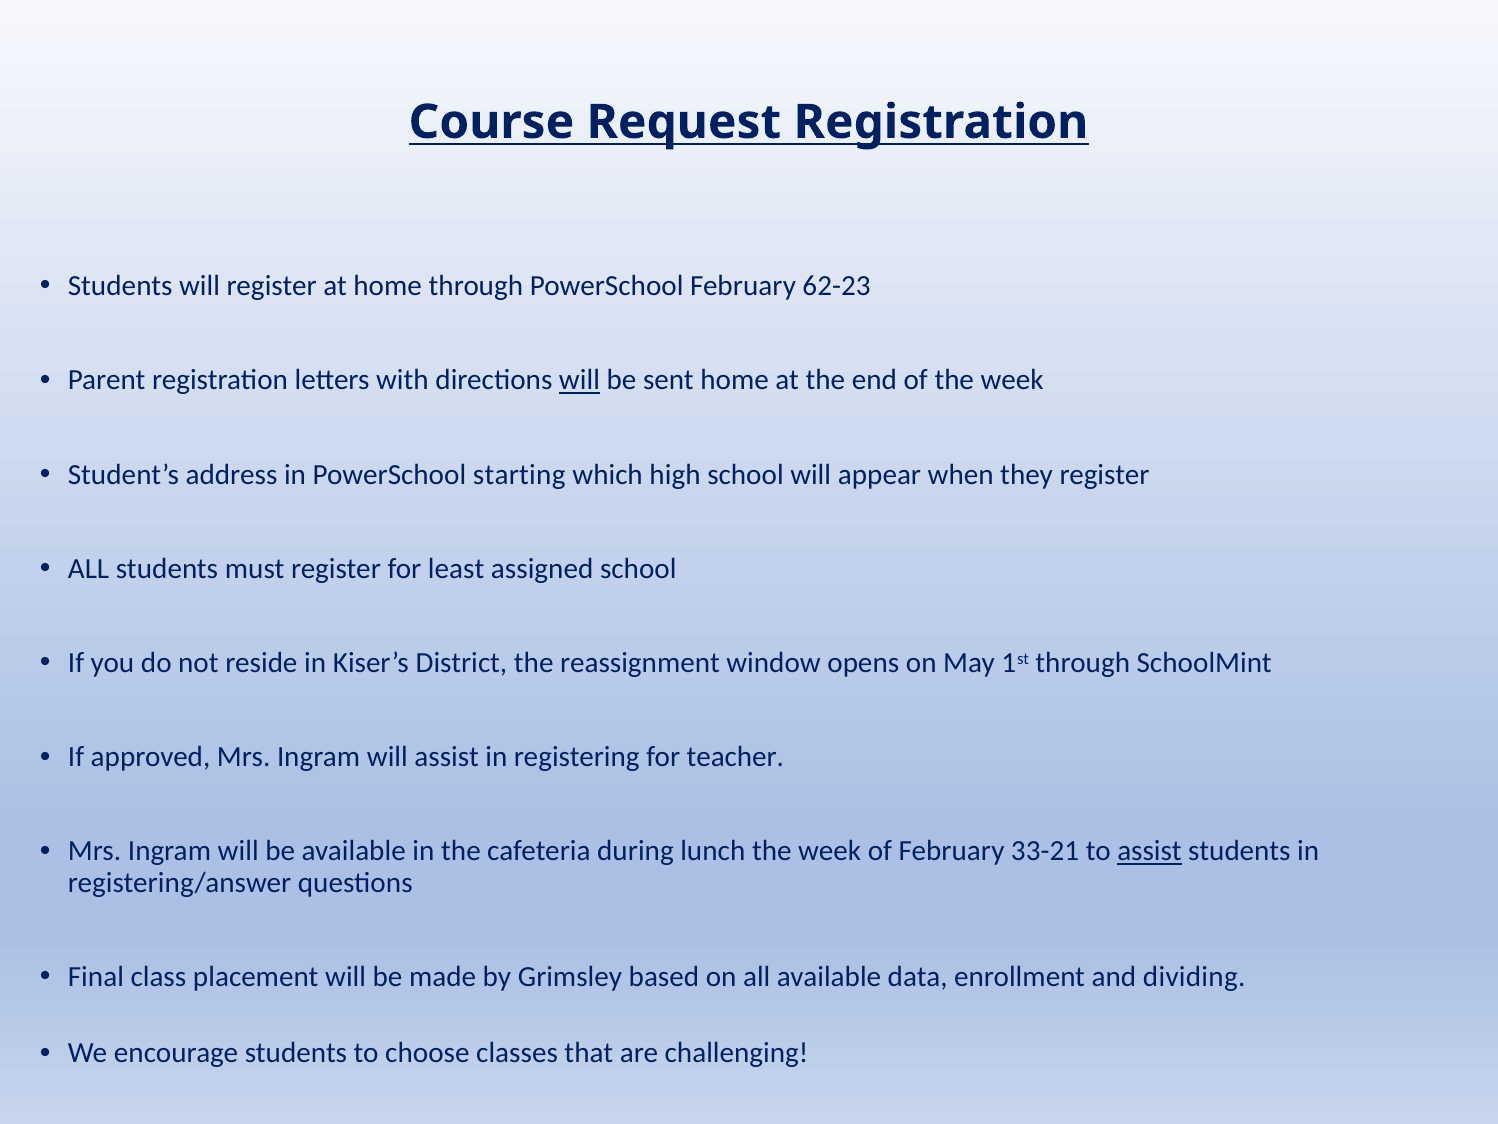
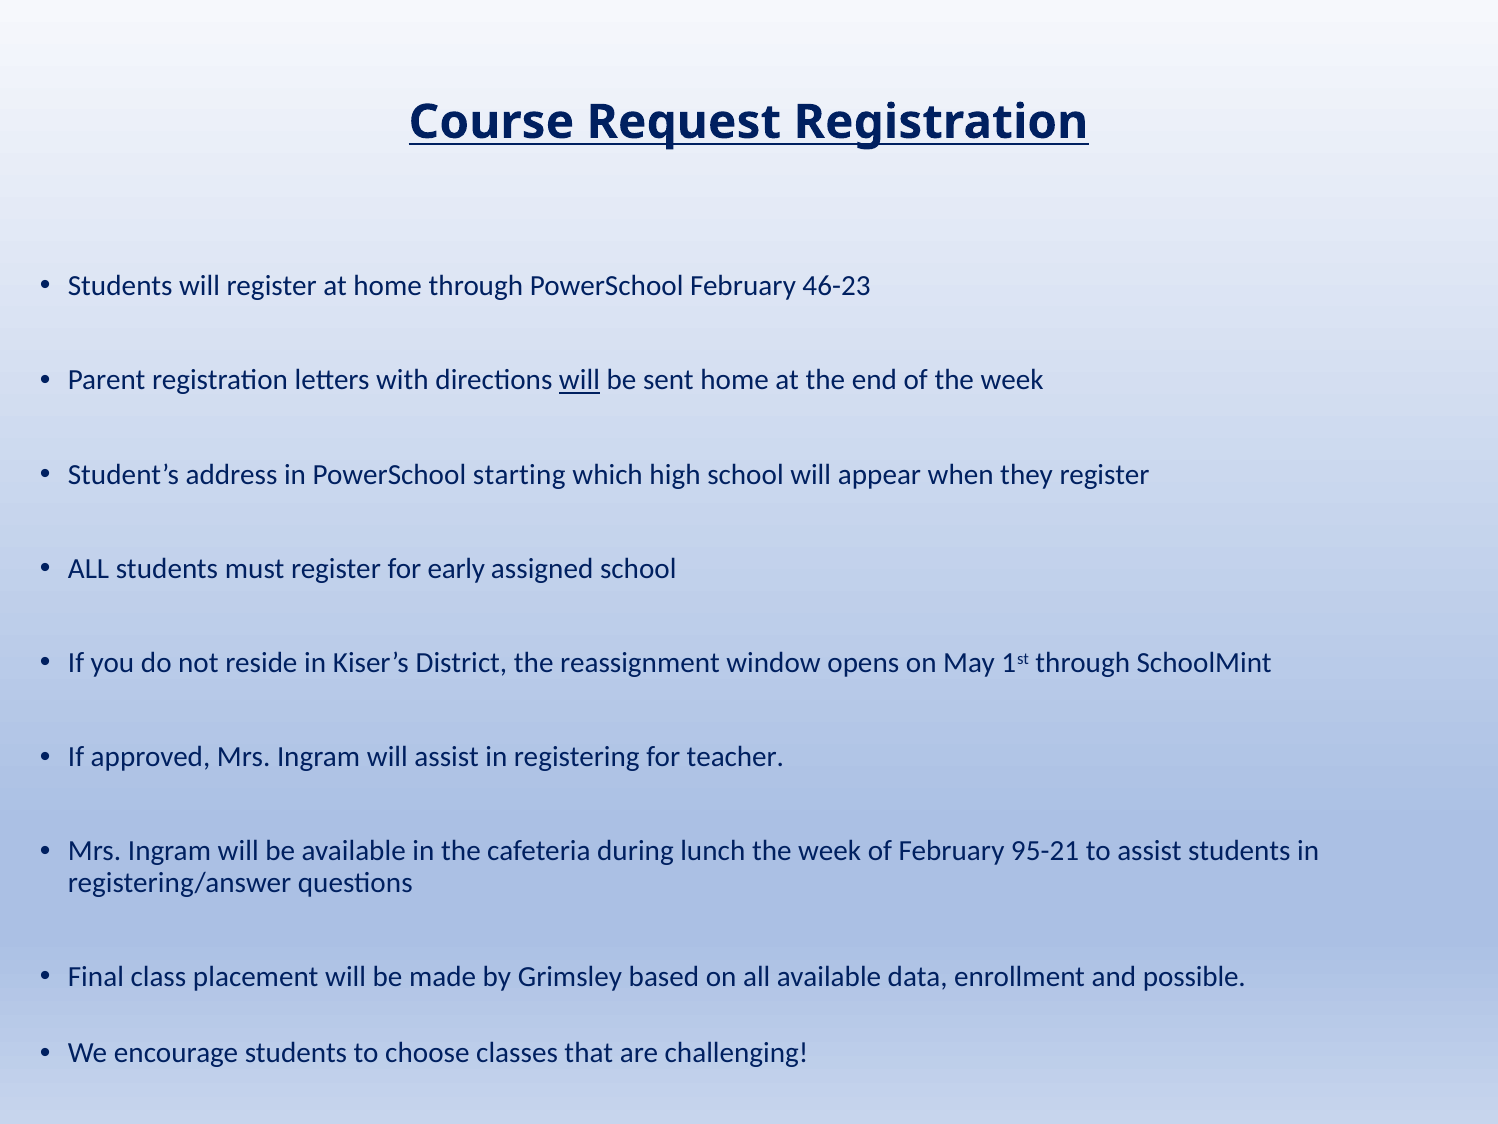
62-23: 62-23 -> 46-23
least: least -> early
33-21: 33-21 -> 95-21
assist at (1149, 851) underline: present -> none
dividing: dividing -> possible
